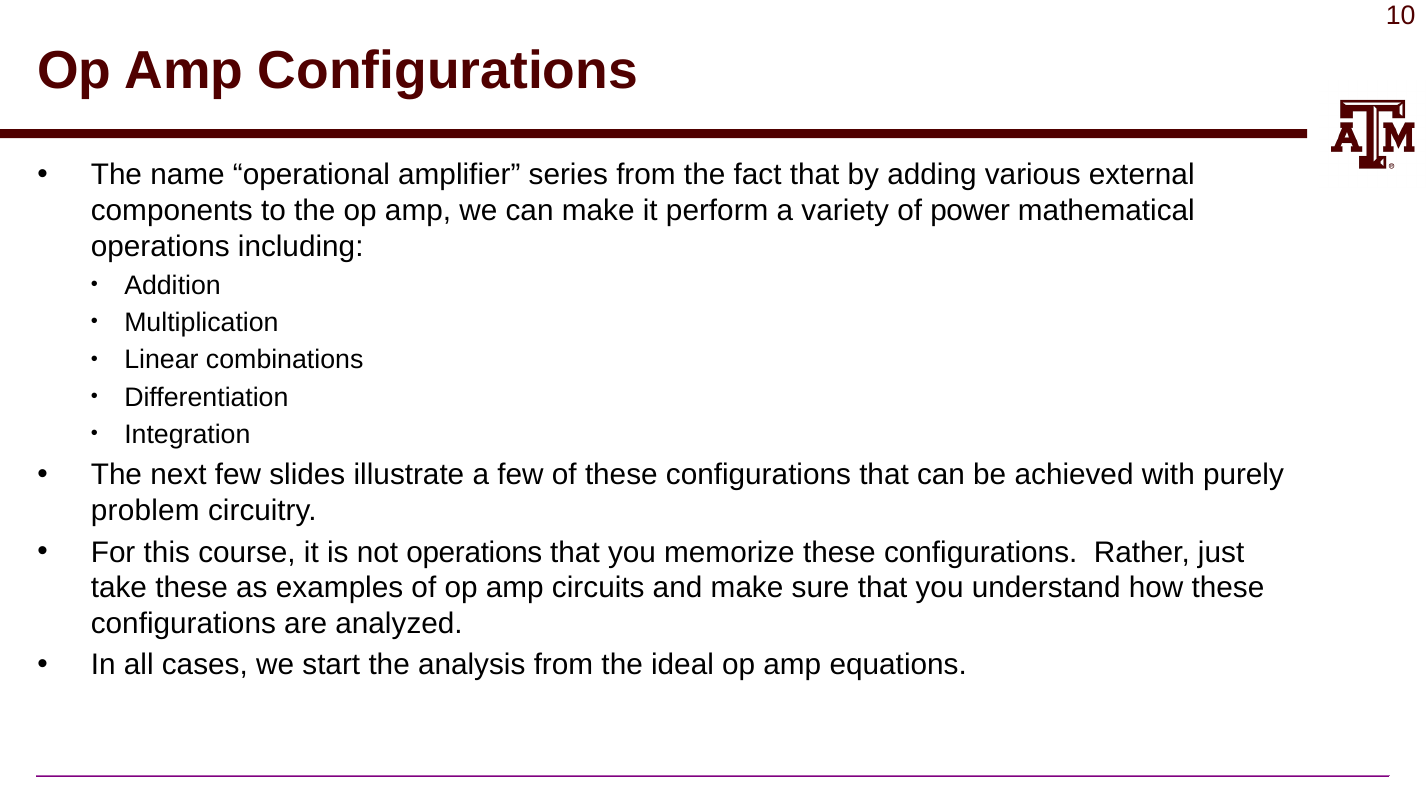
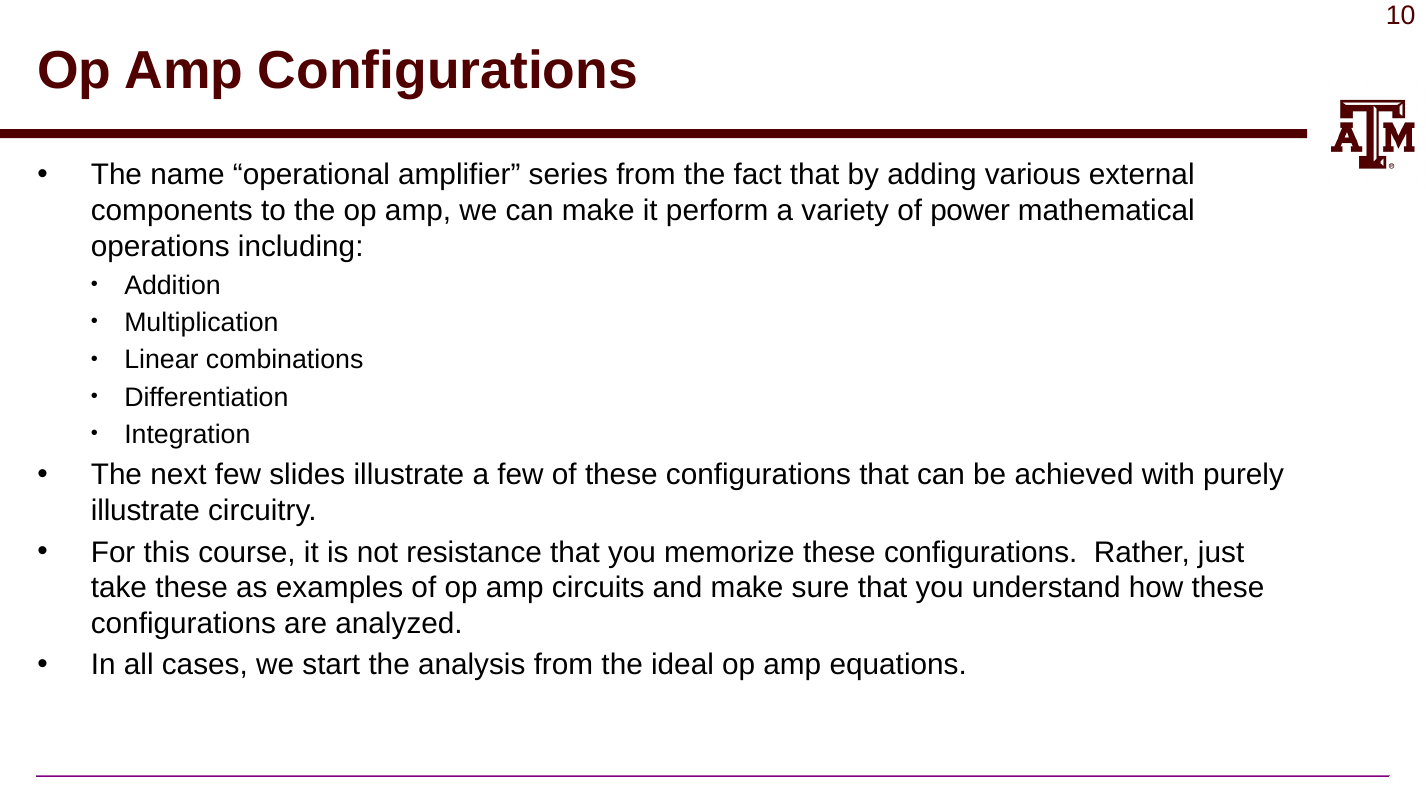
problem at (145, 511): problem -> illustrate
not operations: operations -> resistance
